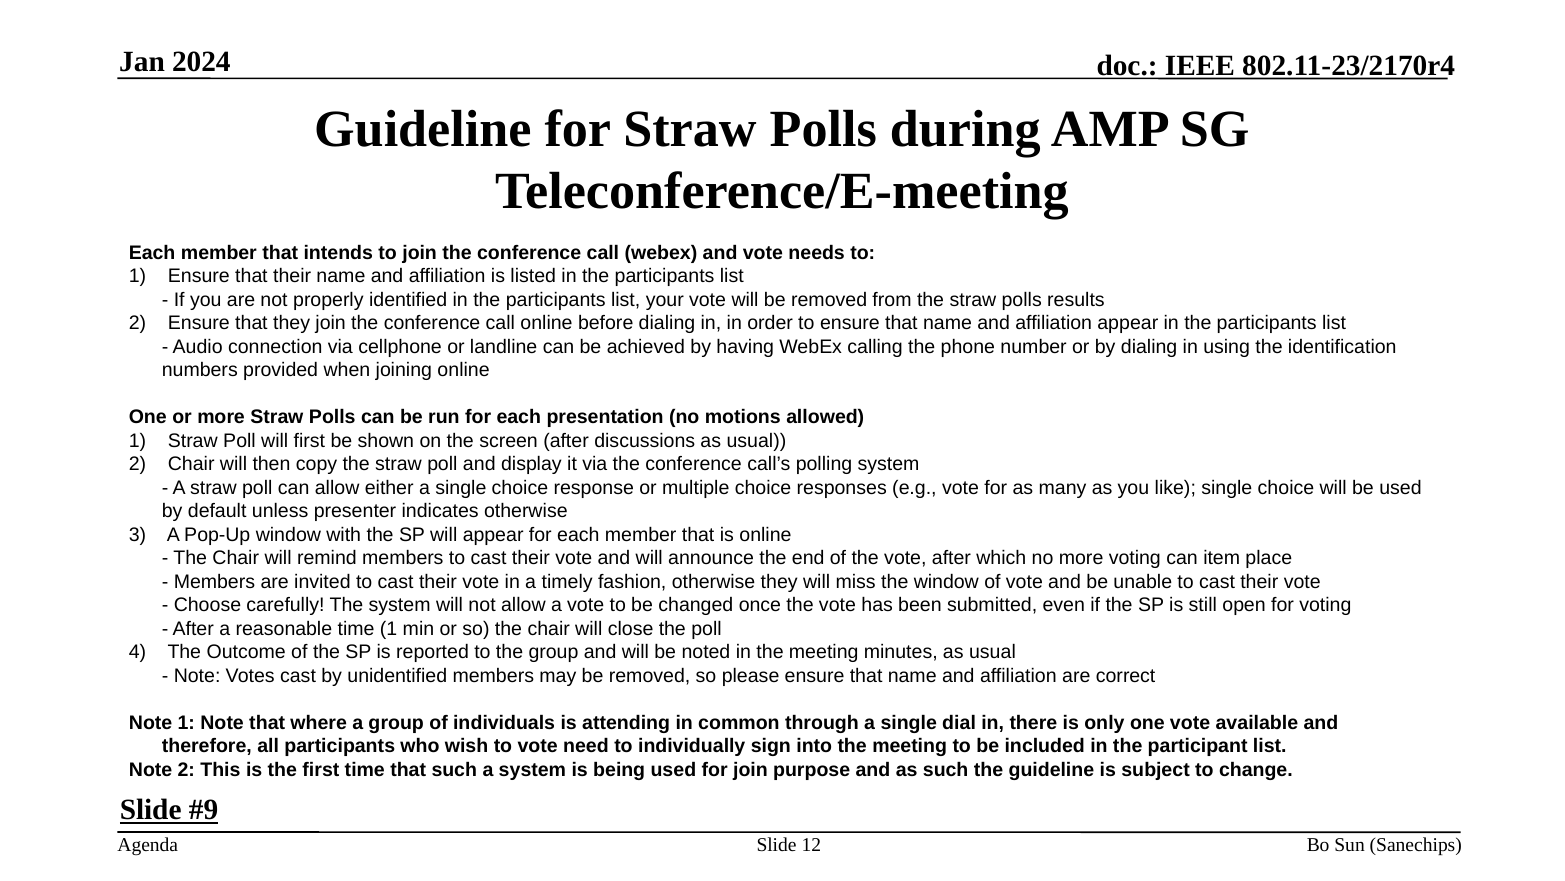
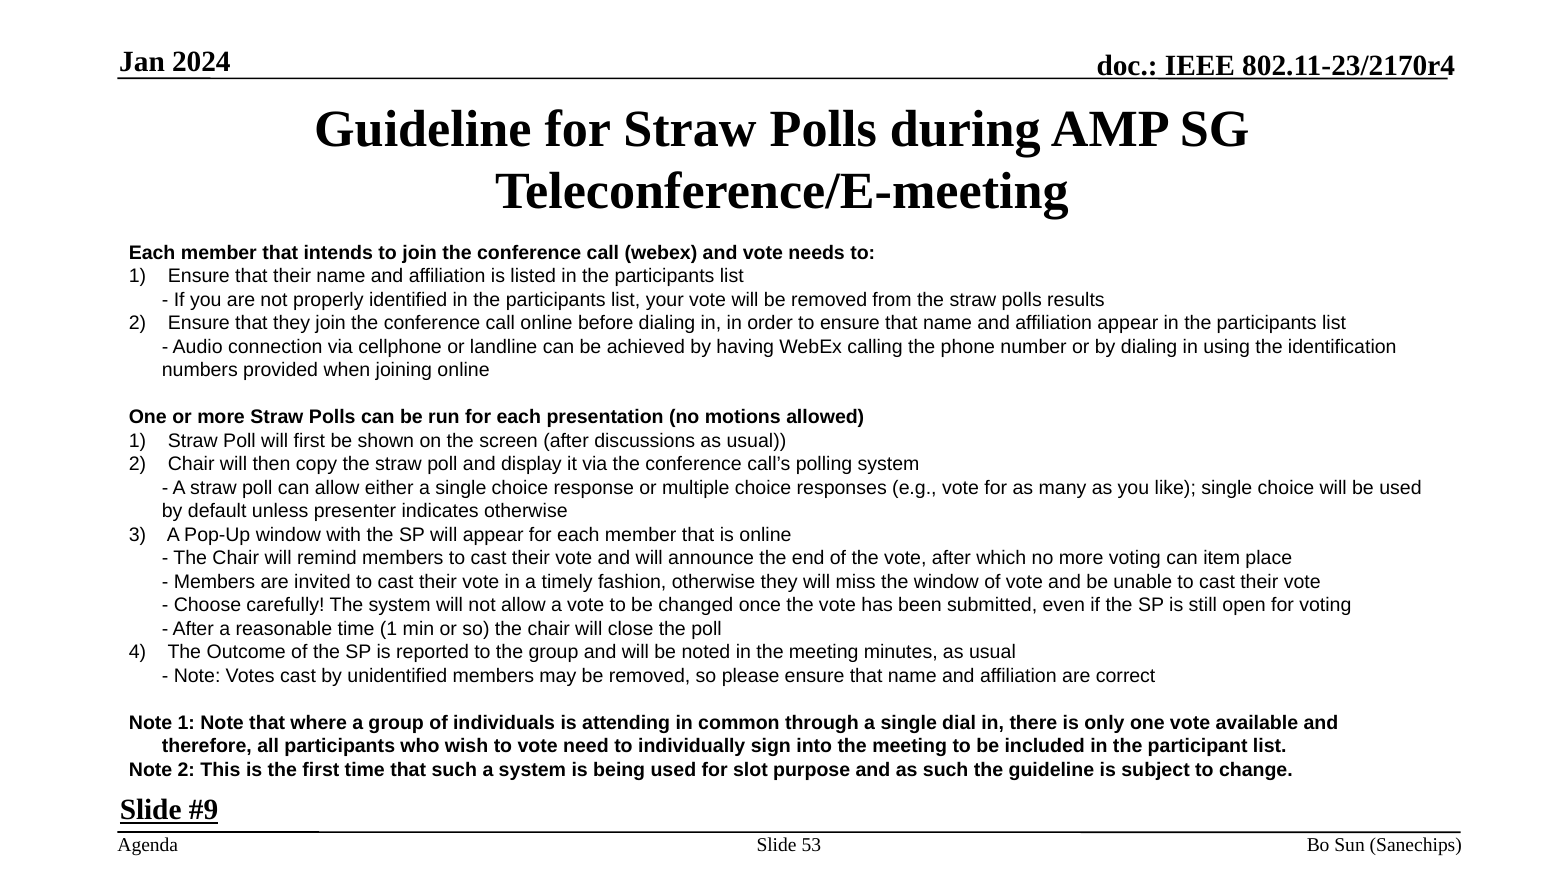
for join: join -> slot
12: 12 -> 53
